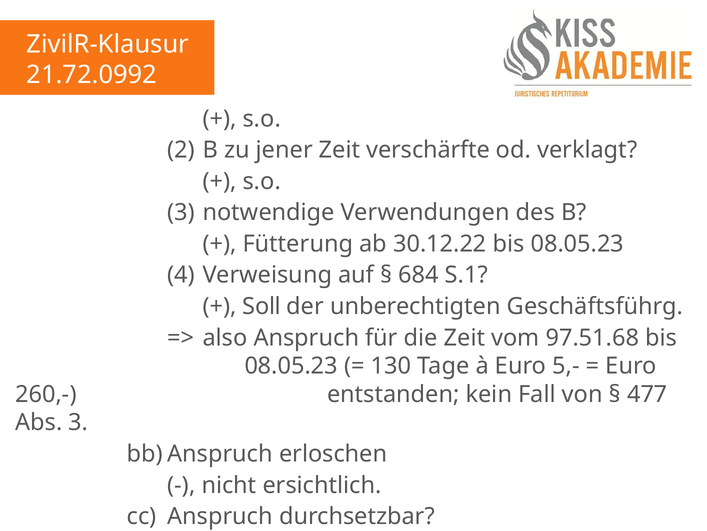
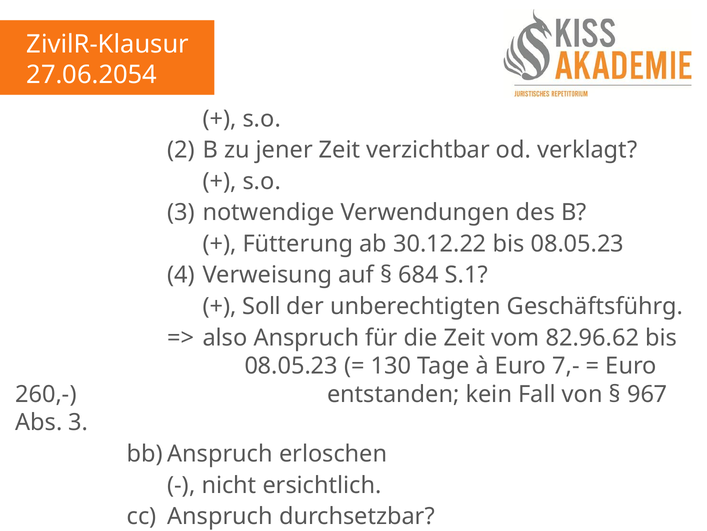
21.72.0992: 21.72.0992 -> 27.06.2054
verschärfte: verschärfte -> verzichtbar
97.51.68: 97.51.68 -> 82.96.62
5,-: 5,- -> 7,-
477: 477 -> 967
